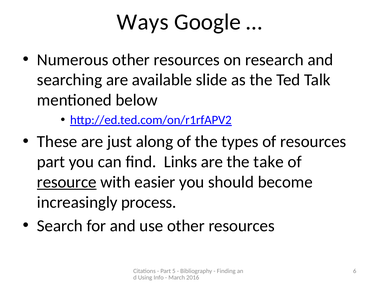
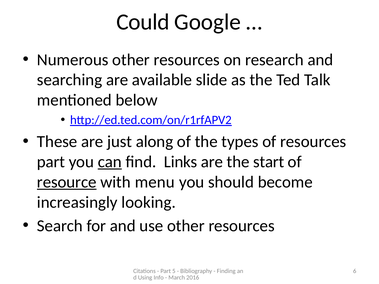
Ways: Ways -> Could
can underline: none -> present
take: take -> start
easier: easier -> menu
process: process -> looking
